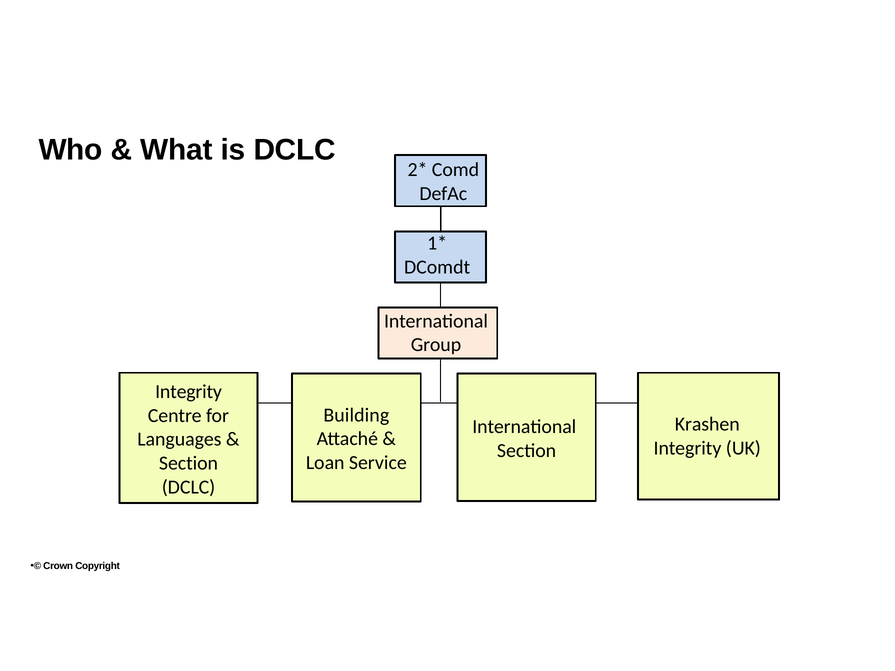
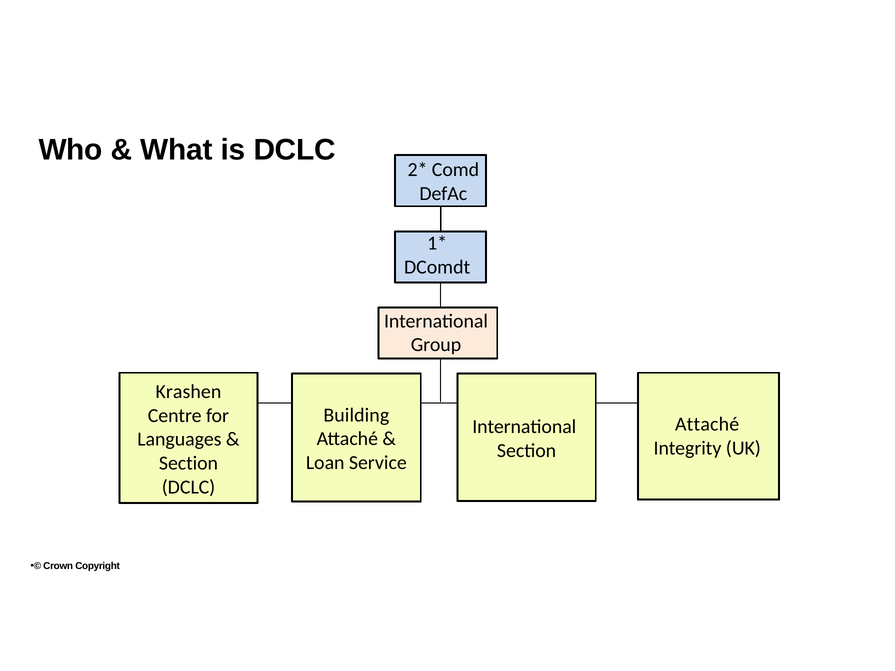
Integrity at (189, 392): Integrity -> Krashen
Krashen at (707, 424): Krashen -> Attaché
